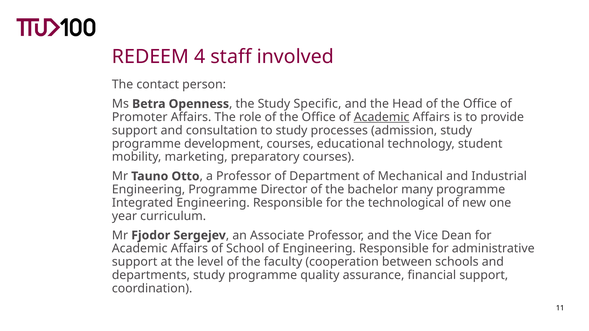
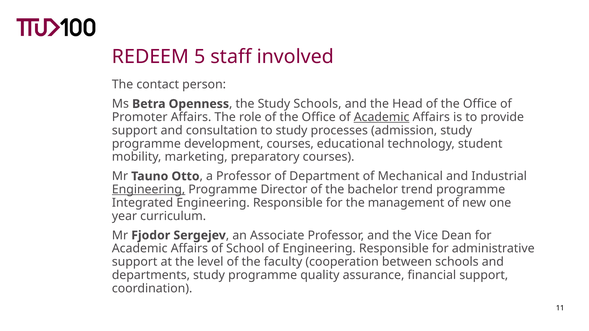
4: 4 -> 5
Study Specific: Specific -> Schools
Engineering at (149, 190) underline: none -> present
many: many -> trend
technological: technological -> management
